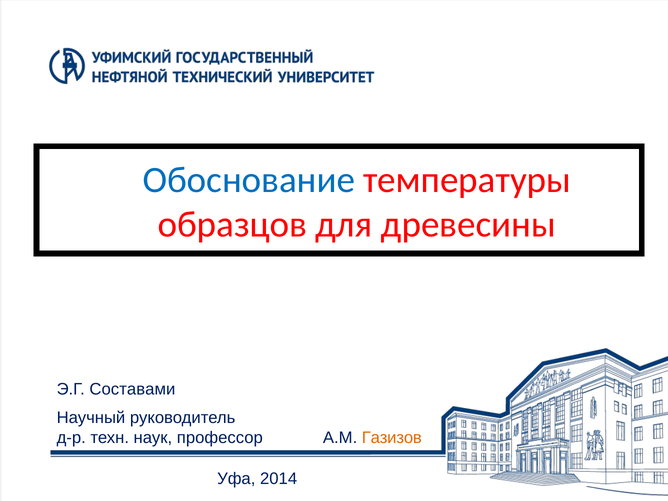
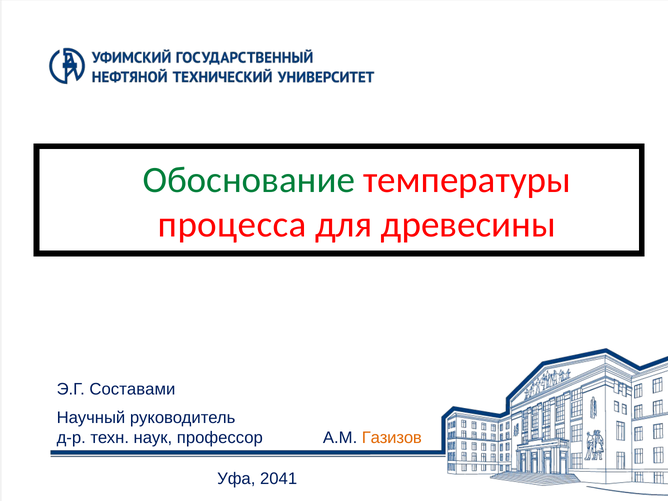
Обоснование colour: blue -> green
образцов: образцов -> процесса
2014: 2014 -> 2041
